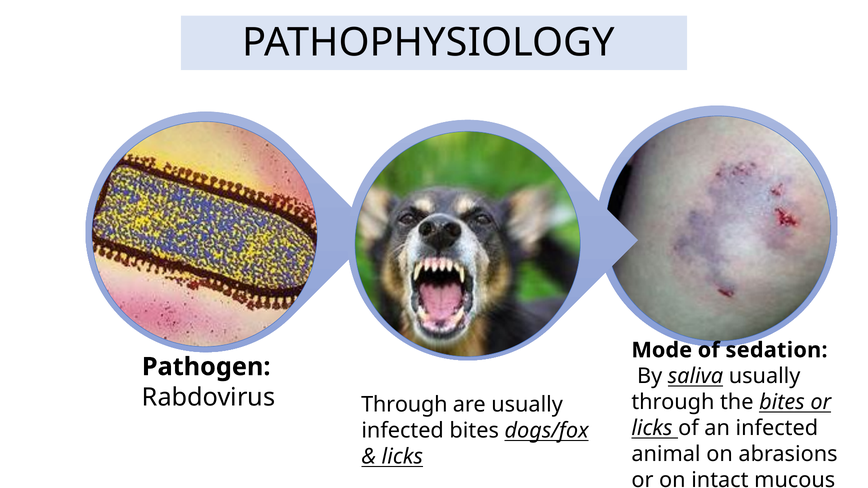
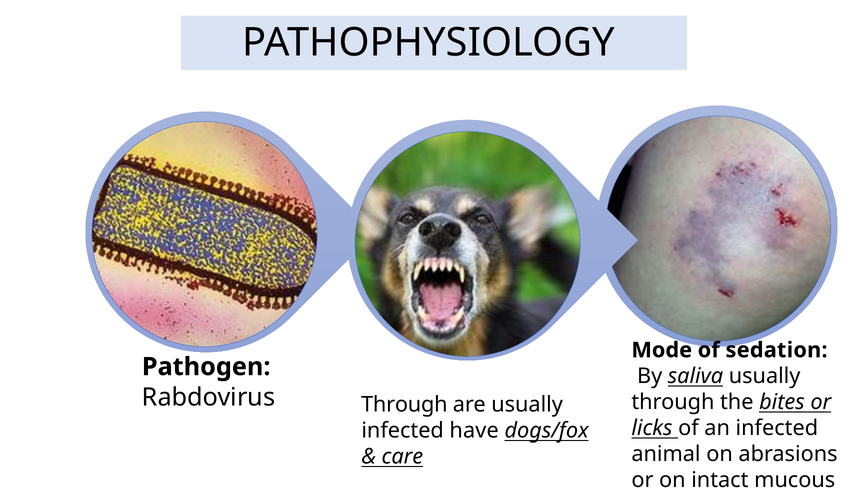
infected bites: bites -> have
licks at (402, 457): licks -> care
